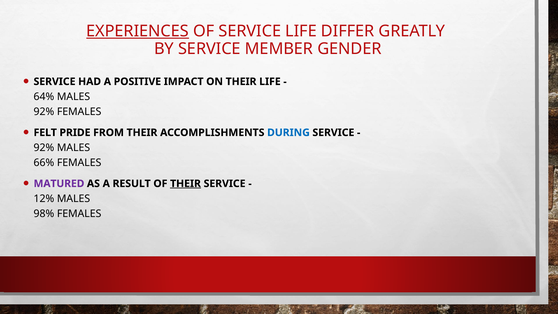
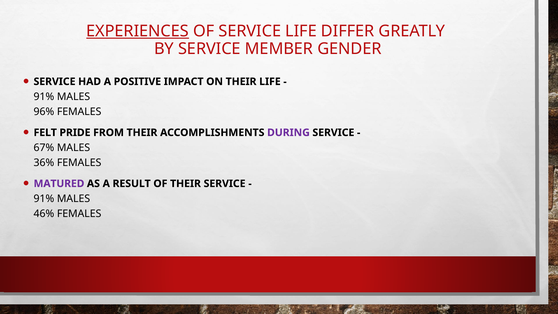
64% at (44, 97): 64% -> 91%
92% at (44, 112): 92% -> 96%
DURING colour: blue -> purple
92% at (44, 148): 92% -> 67%
66%: 66% -> 36%
THEIR at (186, 184) underline: present -> none
12% at (44, 199): 12% -> 91%
98%: 98% -> 46%
